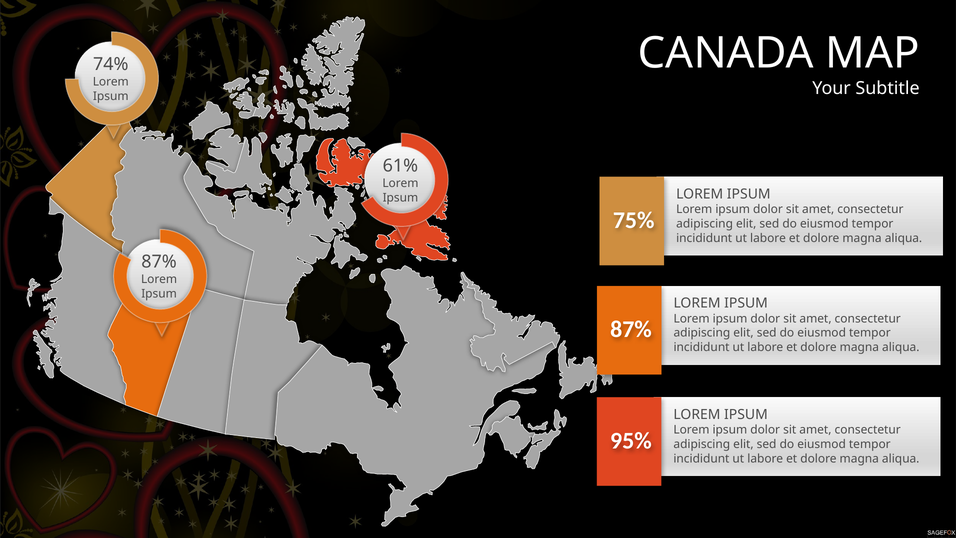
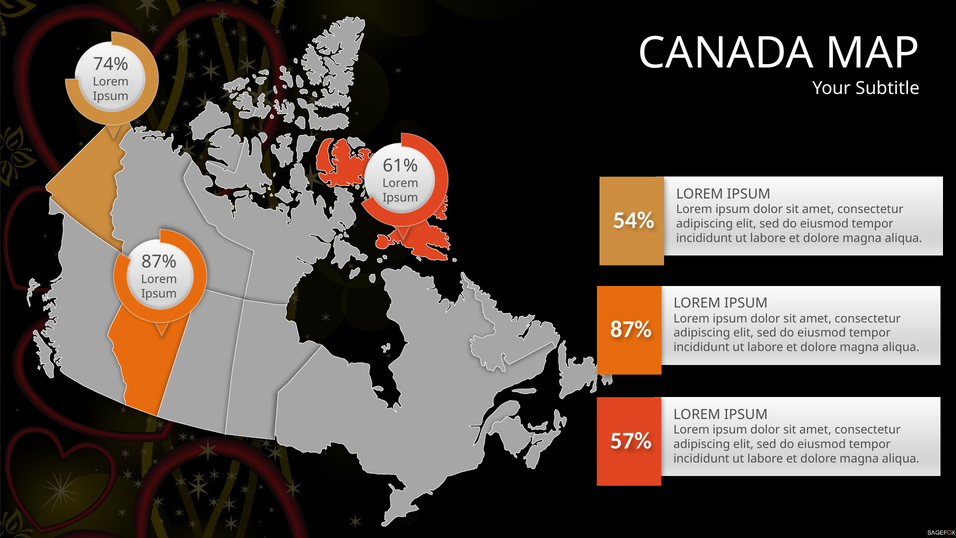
75%: 75% -> 54%
95%: 95% -> 57%
